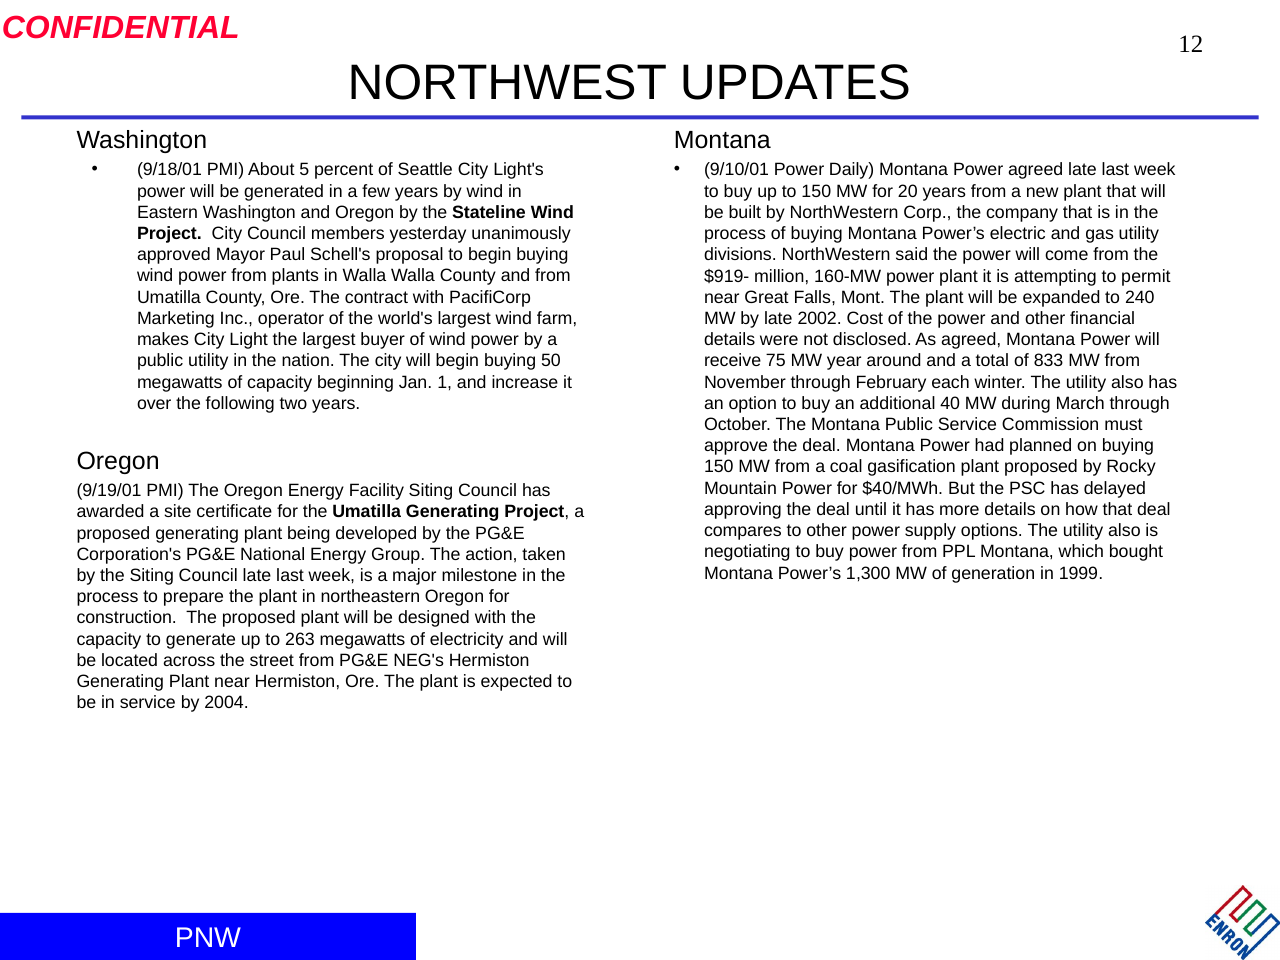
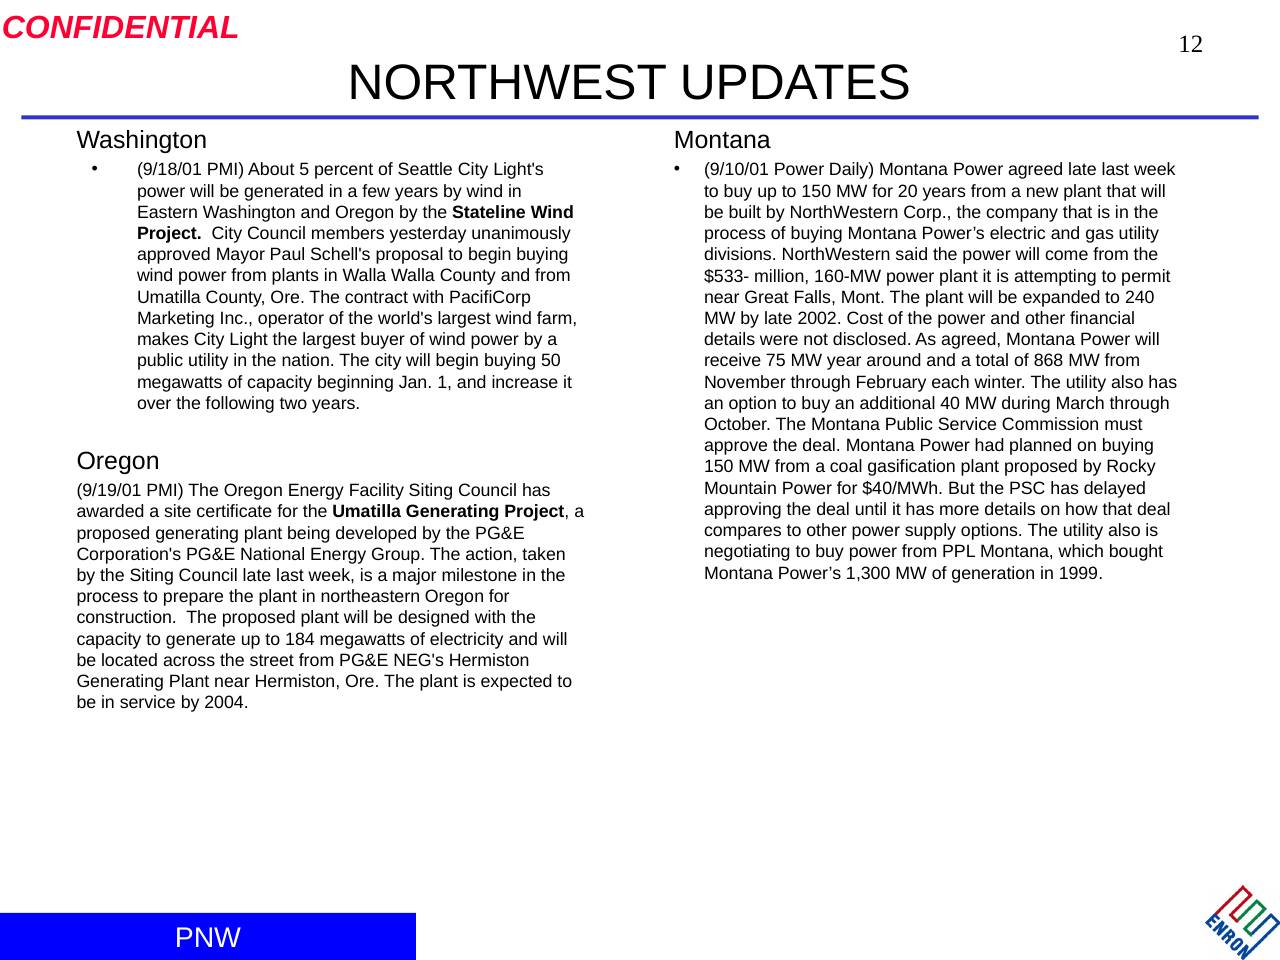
$919-: $919- -> $533-
833: 833 -> 868
263: 263 -> 184
